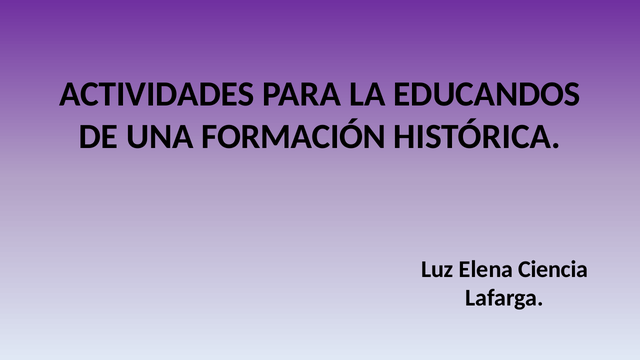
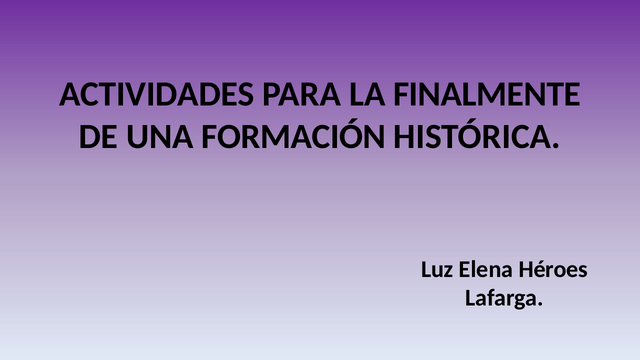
EDUCANDOS: EDUCANDOS -> FINALMENTE
Ciencia: Ciencia -> Héroes
